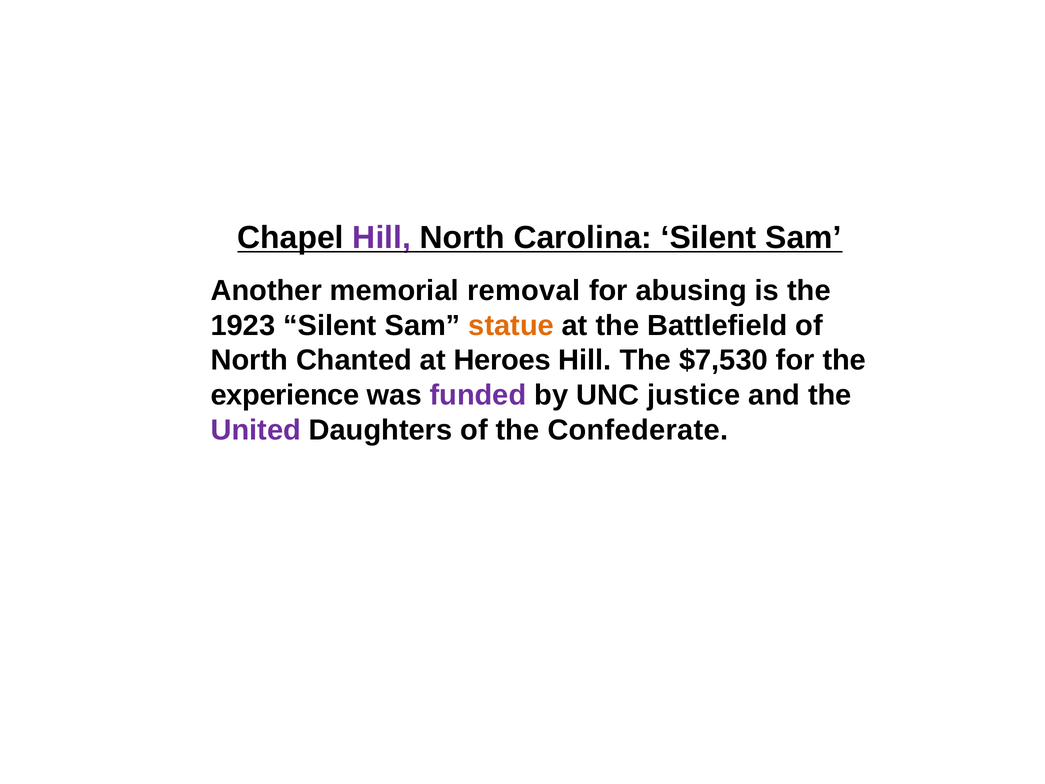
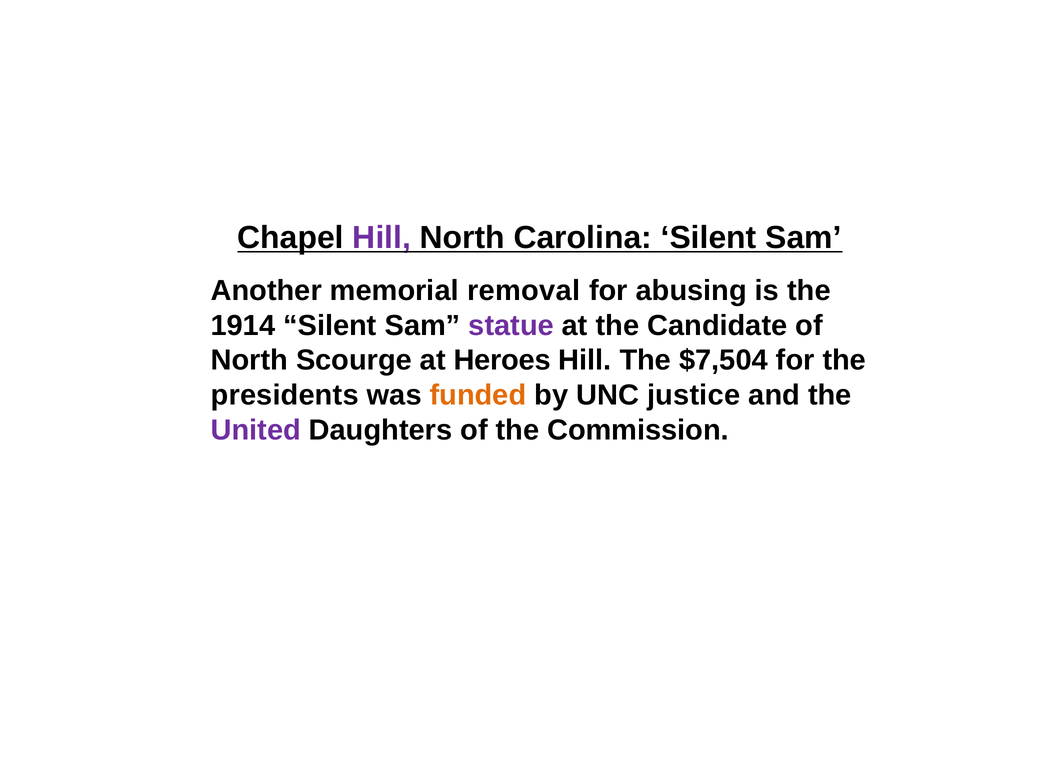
1923: 1923 -> 1914
statue colour: orange -> purple
Battlefield: Battlefield -> Candidate
Chanted: Chanted -> Scourge
$7,530: $7,530 -> $7,504
experience: experience -> presidents
funded colour: purple -> orange
Confederate: Confederate -> Commission
